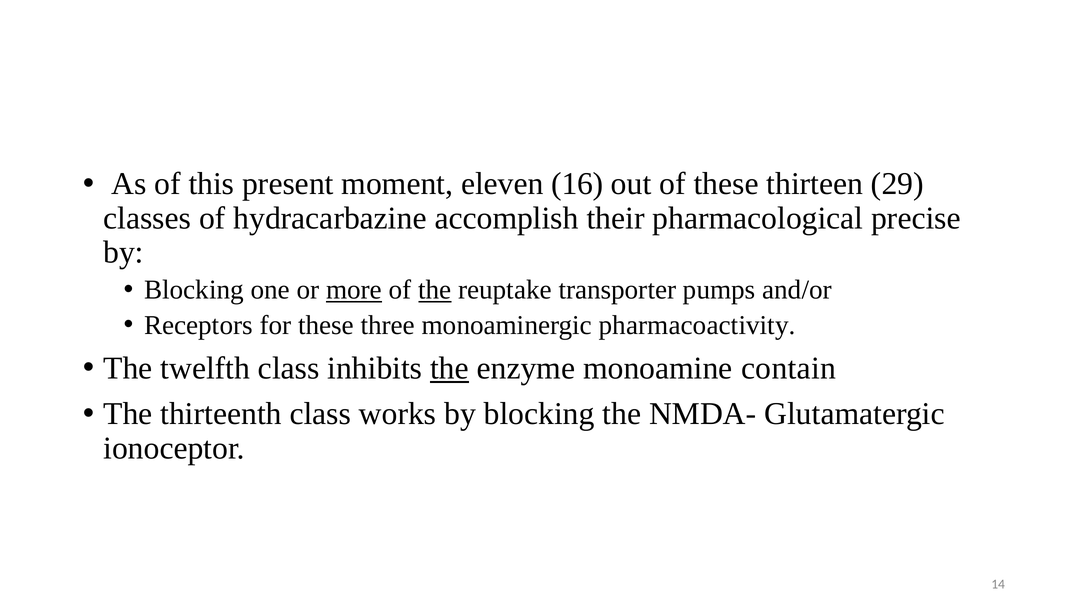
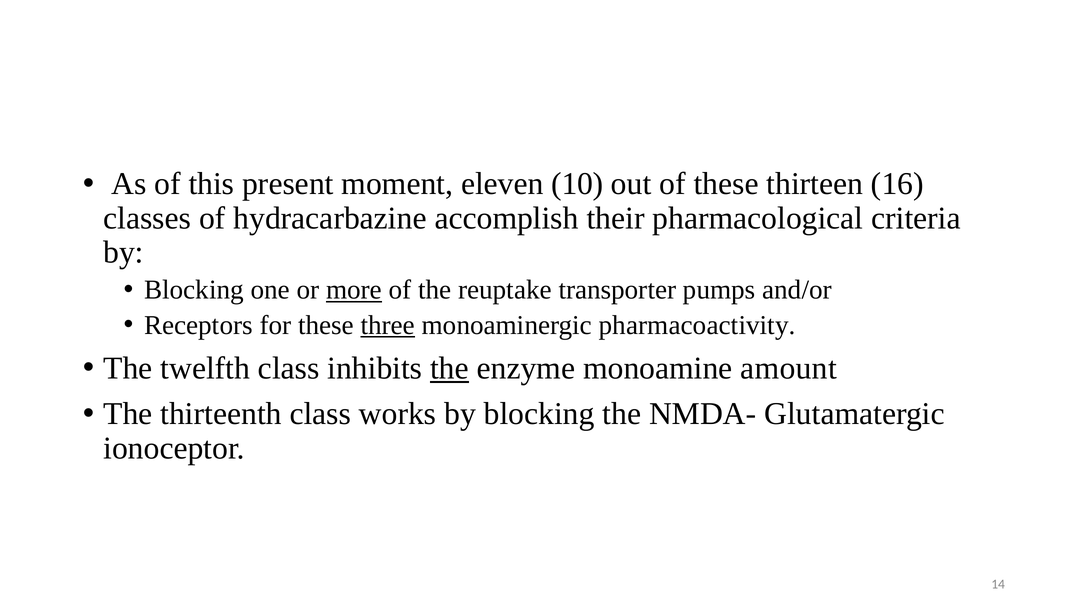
16: 16 -> 10
29: 29 -> 16
precise: precise -> criteria
the at (435, 290) underline: present -> none
three underline: none -> present
contain: contain -> amount
